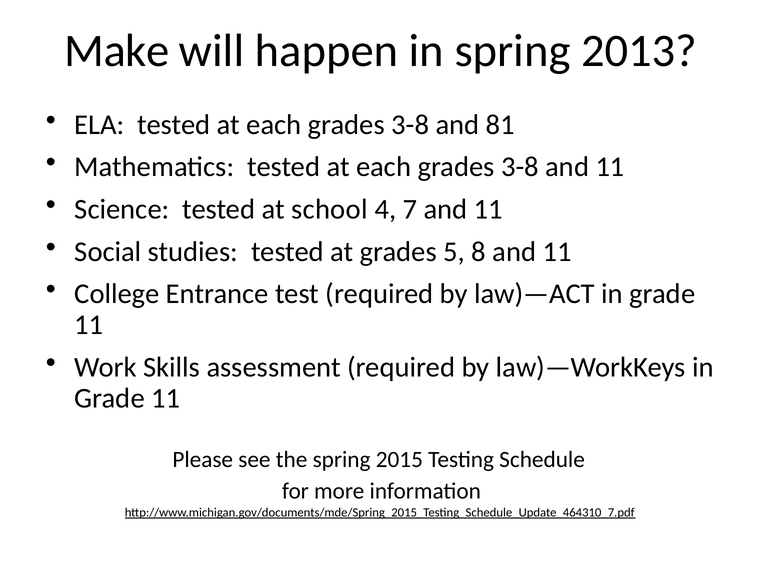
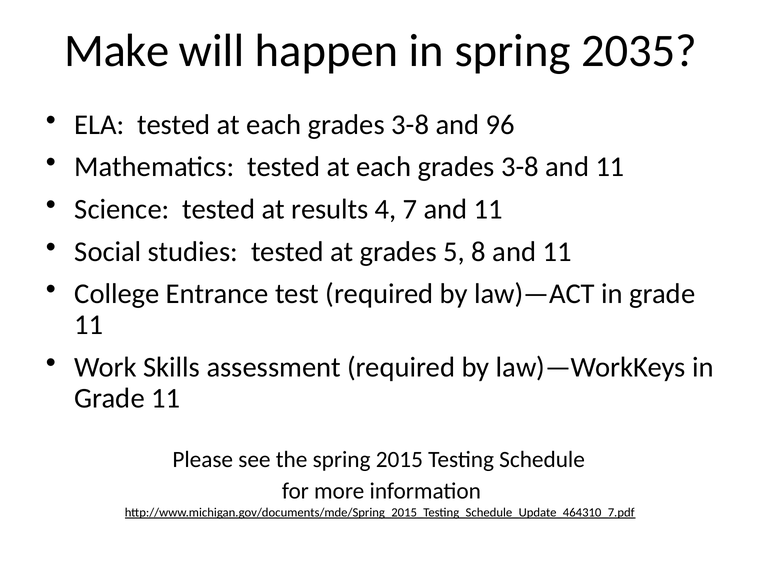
2013: 2013 -> 2035
81: 81 -> 96
school: school -> results
